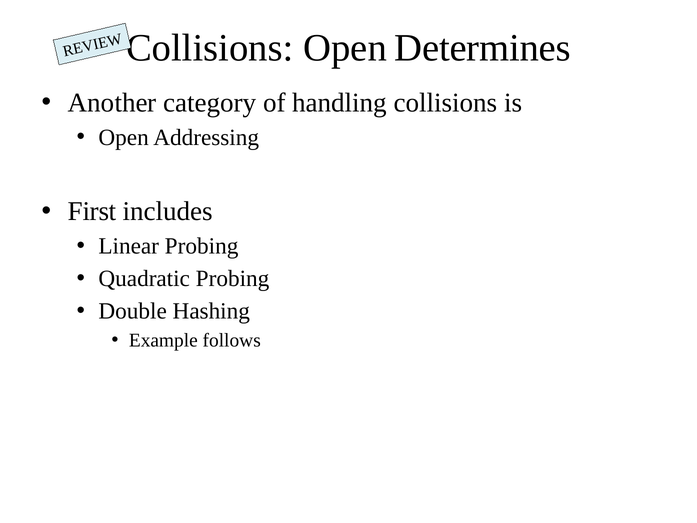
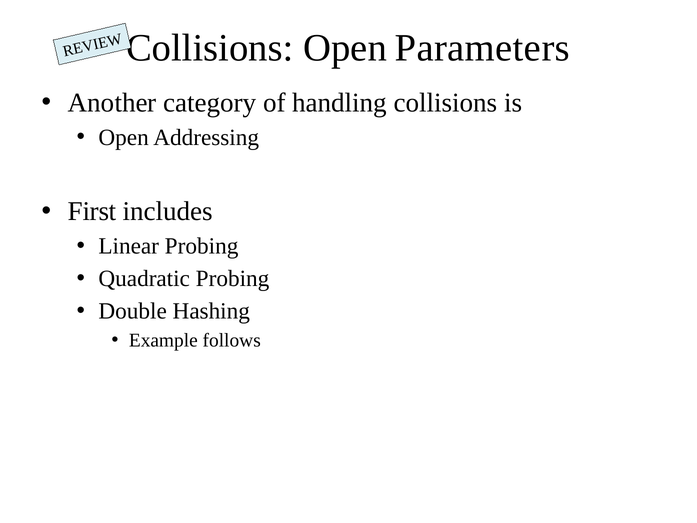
Determines: Determines -> Parameters
